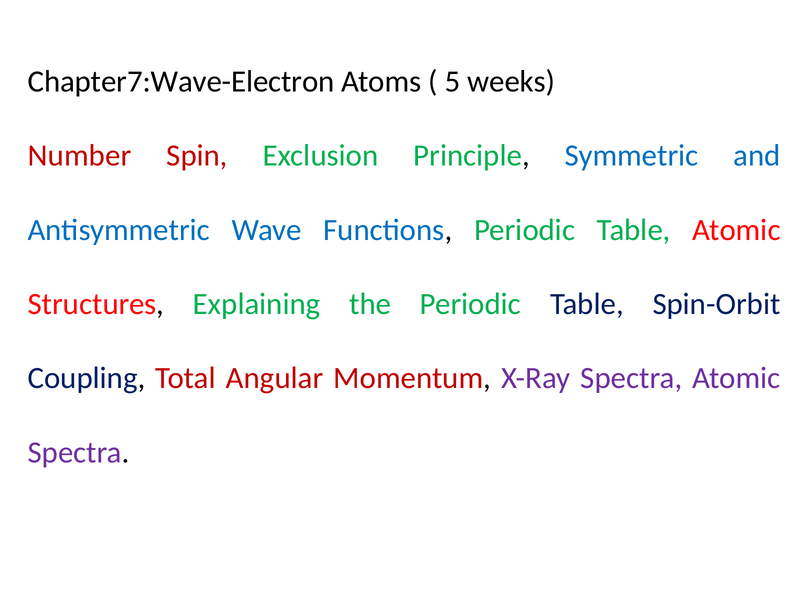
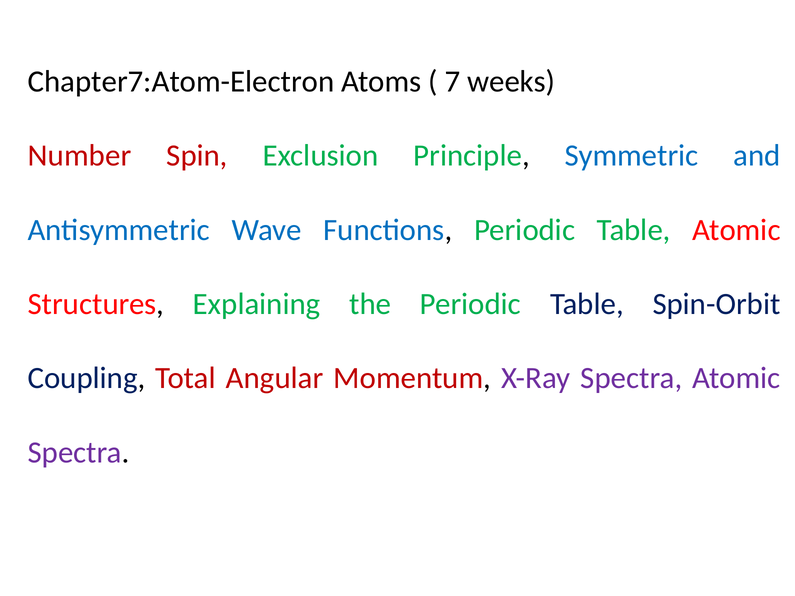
Chapter7:Wave-Electron: Chapter7:Wave-Electron -> Chapter7:Atom-Electron
5: 5 -> 7
